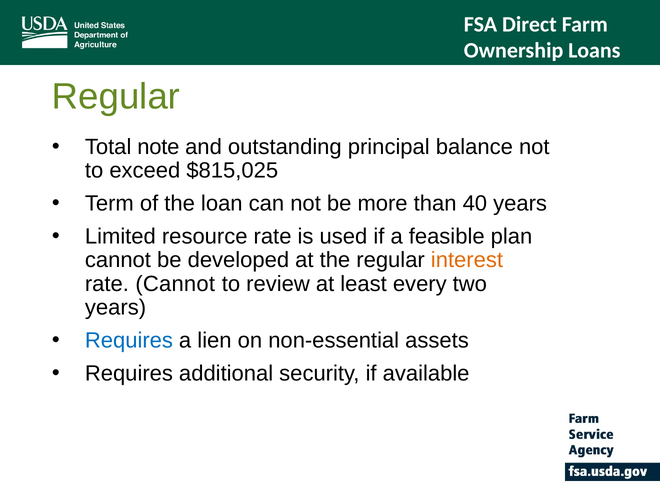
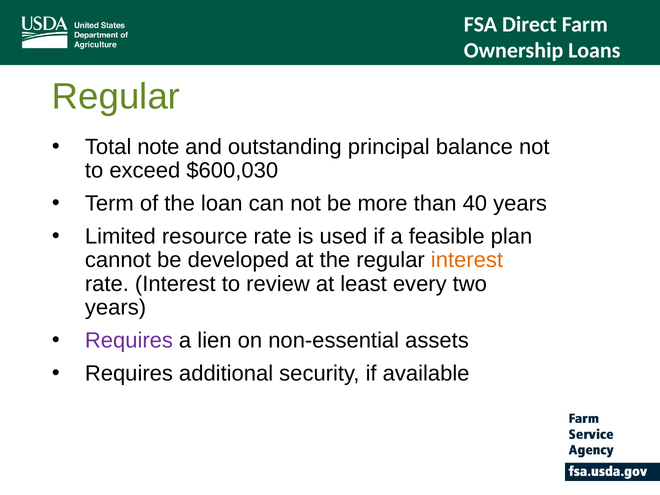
$815,025: $815,025 -> $600,030
rate Cannot: Cannot -> Interest
Requires at (129, 341) colour: blue -> purple
